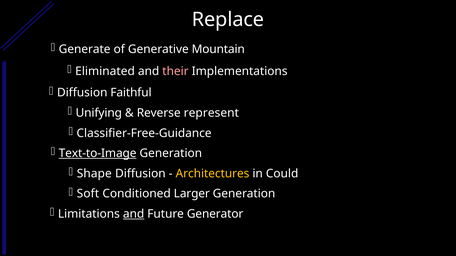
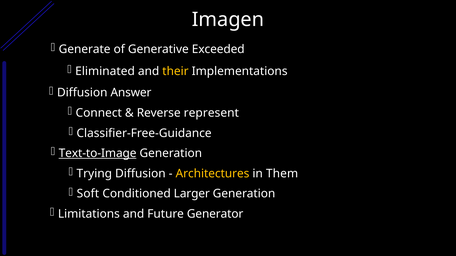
Replace: Replace -> Imagen
Mountain: Mountain -> Exceeded
their colour: pink -> yellow
Faithful: Faithful -> Answer
Unifying: Unifying -> Connect
Shape: Shape -> Trying
Could: Could -> Them
and at (134, 214) underline: present -> none
